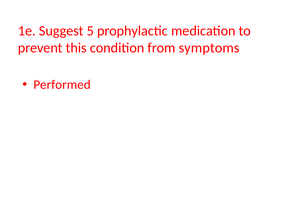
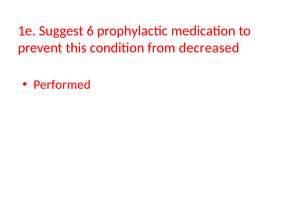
5: 5 -> 6
symptoms: symptoms -> decreased
